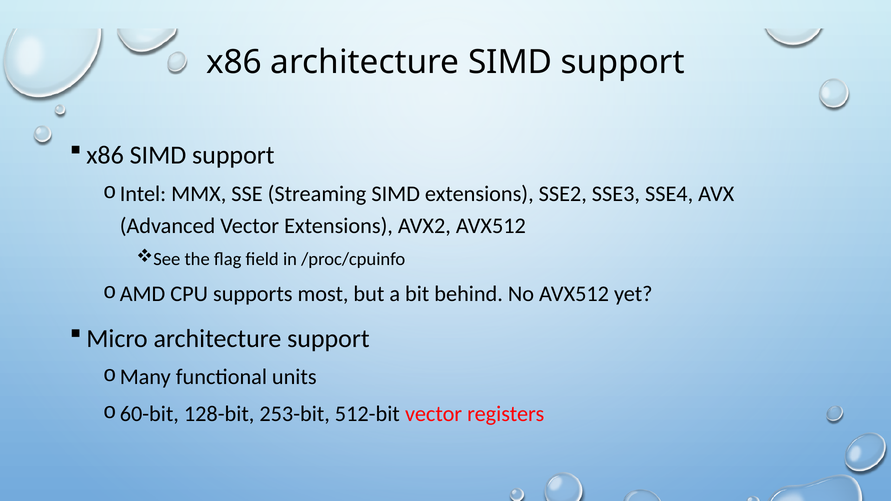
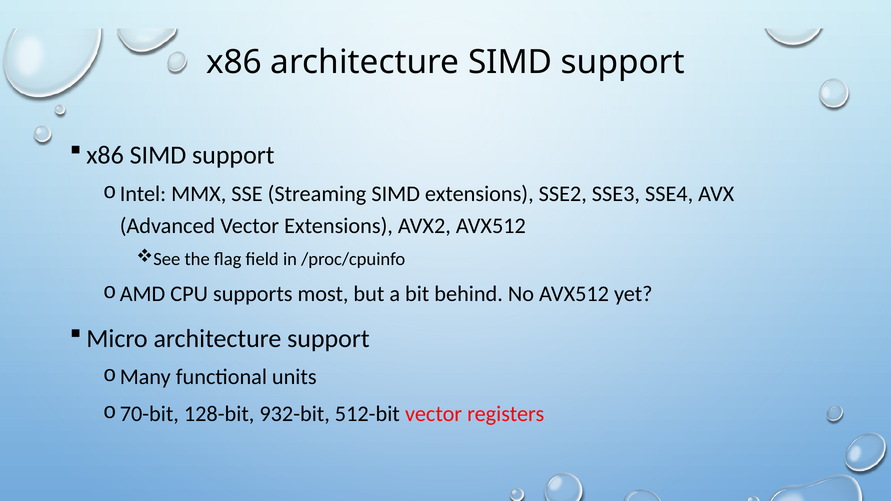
60-bit: 60-bit -> 70-bit
253-bit: 253-bit -> 932-bit
